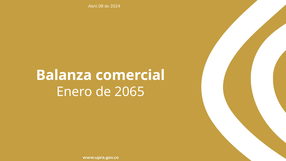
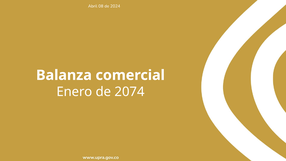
2065: 2065 -> 2074
